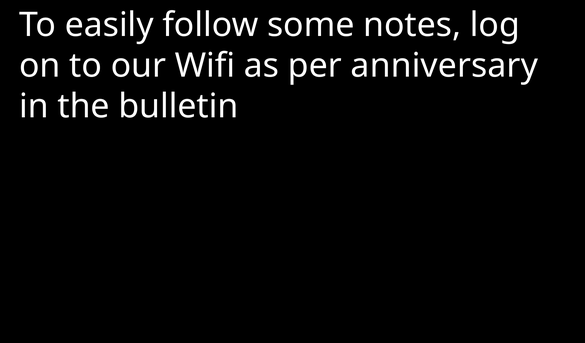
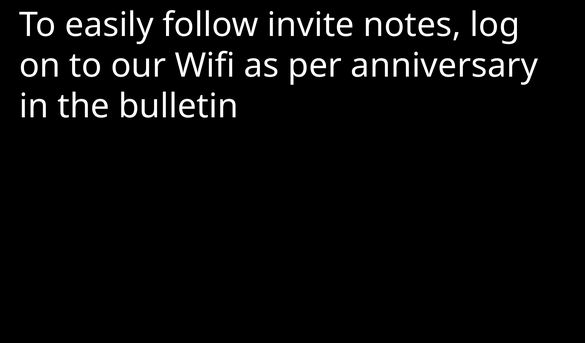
some: some -> invite
